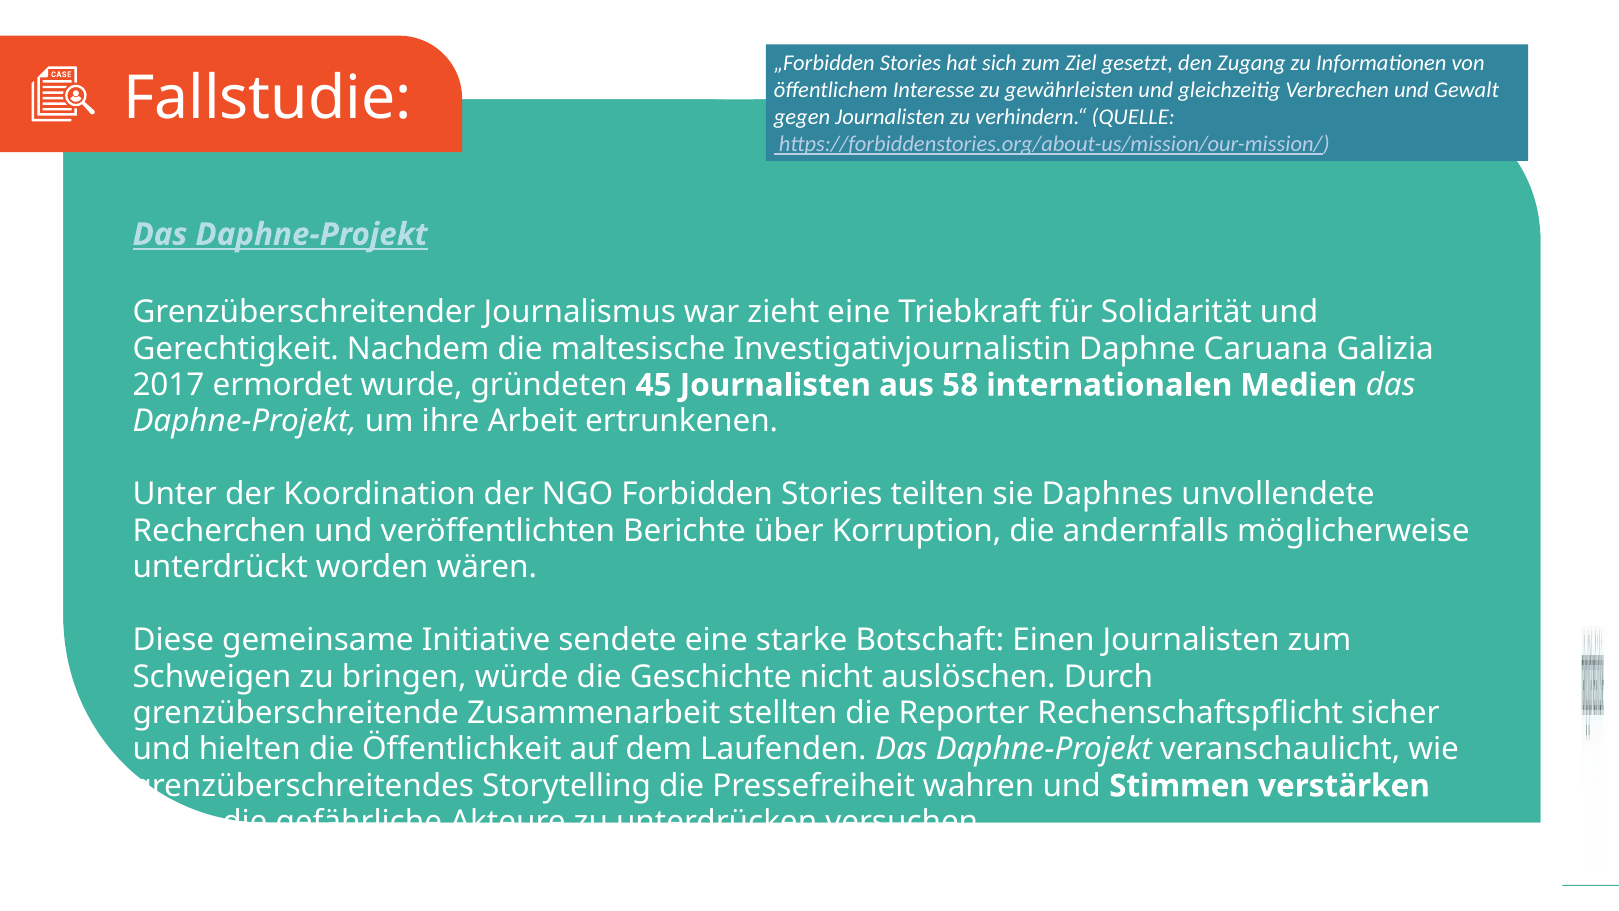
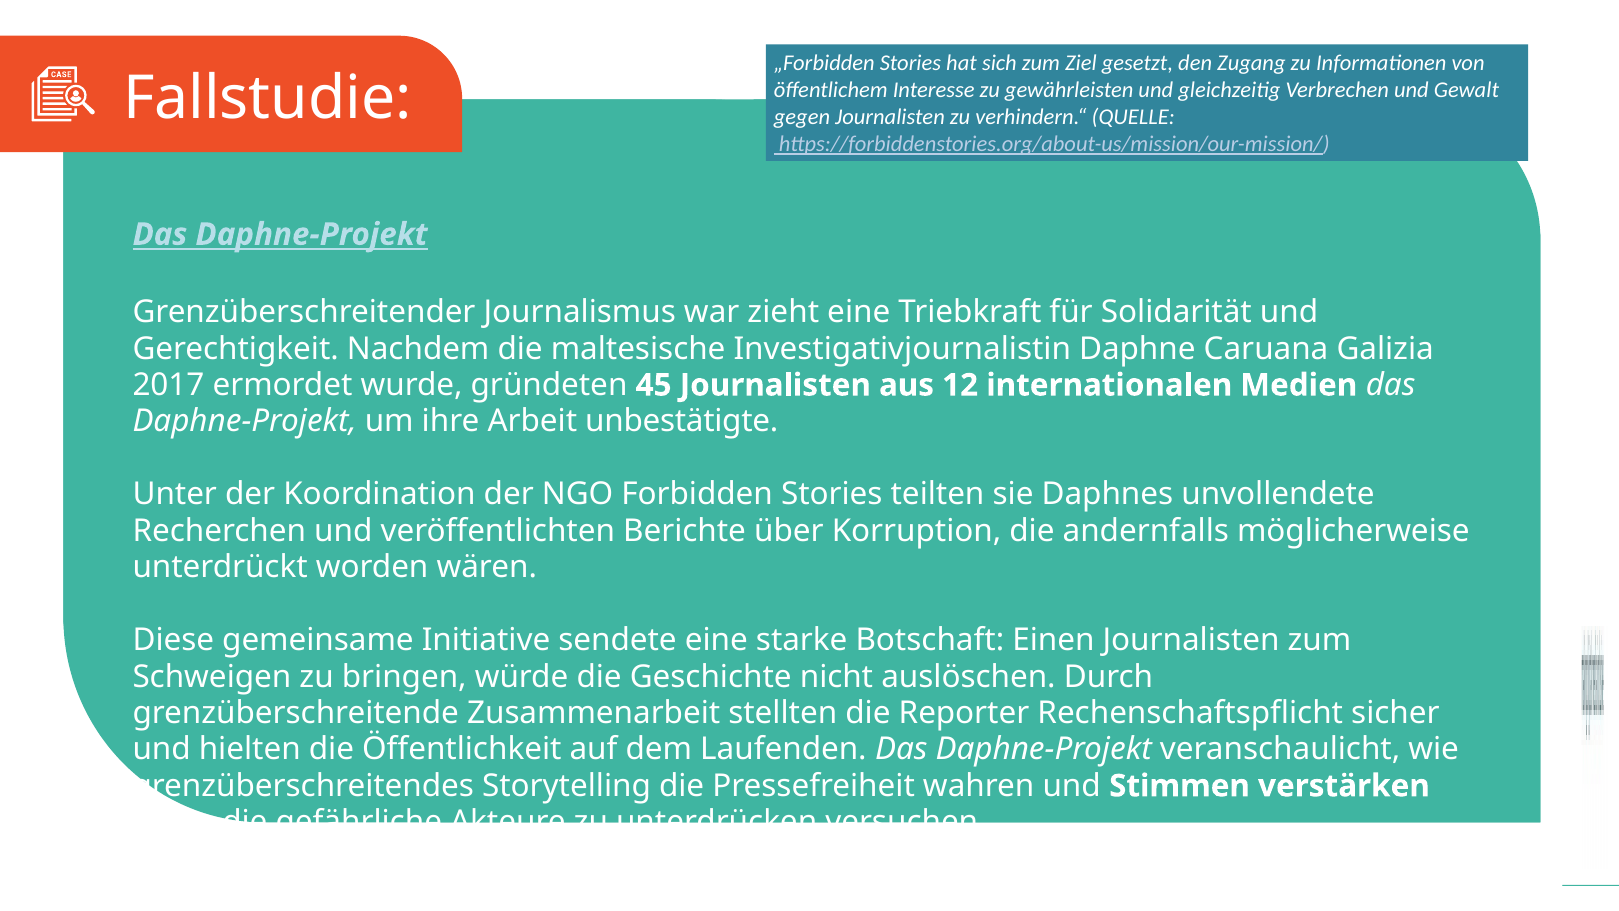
58: 58 -> 12
ertrunkenen: ertrunkenen -> unbestätigte
